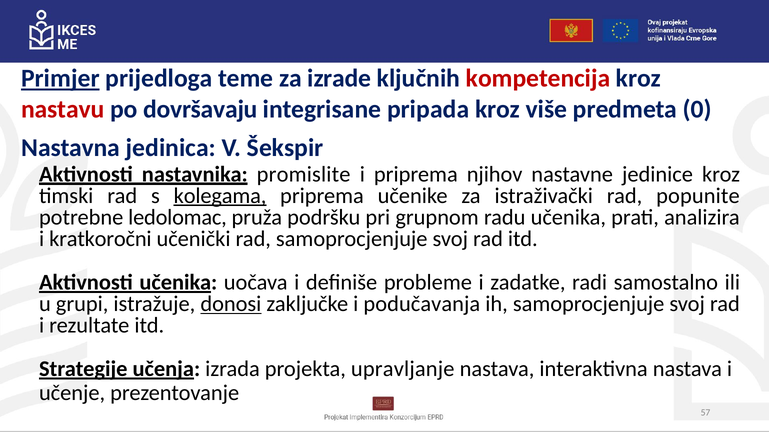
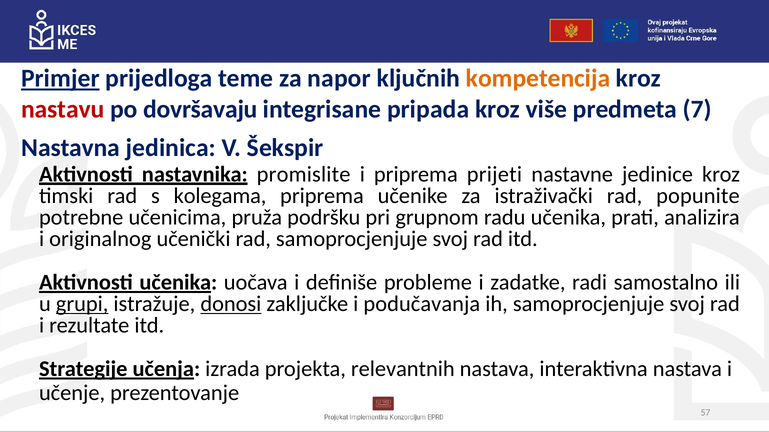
izrade: izrade -> napor
kompetencija colour: red -> orange
0: 0 -> 7
njihov: njihov -> prijeti
kolegama underline: present -> none
ledolomac: ledolomac -> učenicima
kratkoročni: kratkoročni -> originalnog
grupi underline: none -> present
upravljanje: upravljanje -> relevantnih
